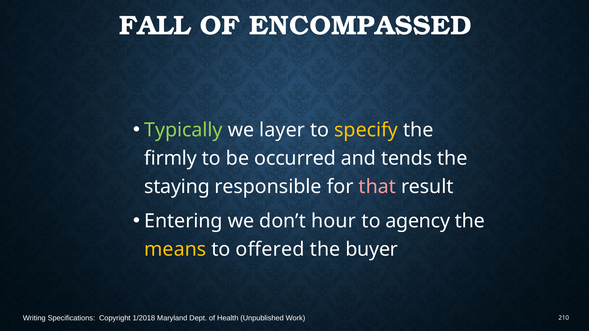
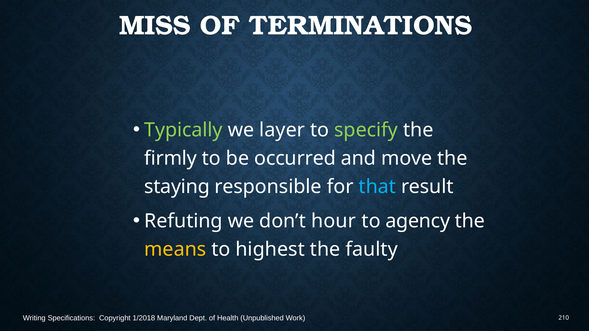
FALL: FALL -> MISS
ENCOMPASSED: ENCOMPASSED -> TERMINATIONS
specify colour: yellow -> light green
tends: tends -> move
that colour: pink -> light blue
Entering: Entering -> Refuting
offered: offered -> highest
buyer: buyer -> faulty
